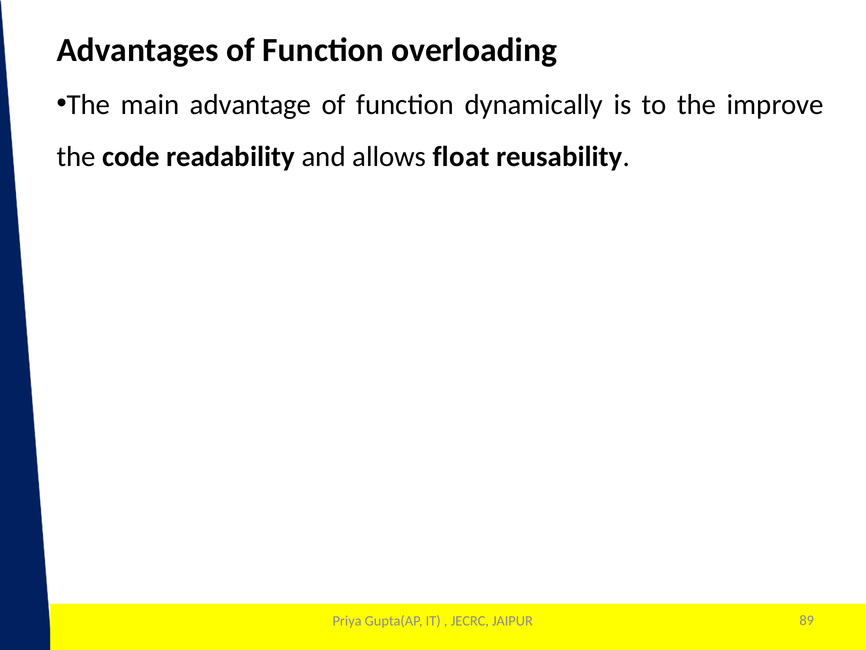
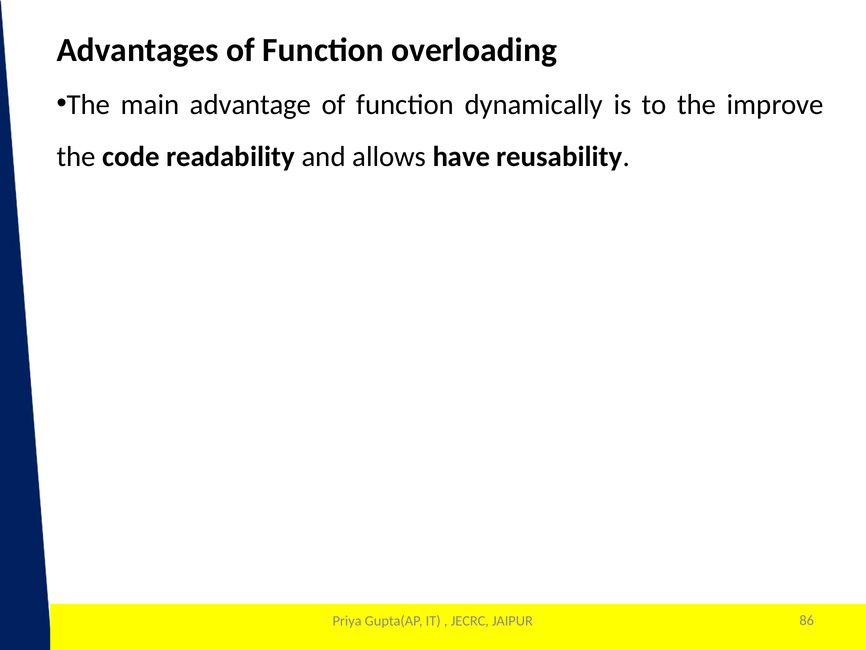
float: float -> have
89: 89 -> 86
